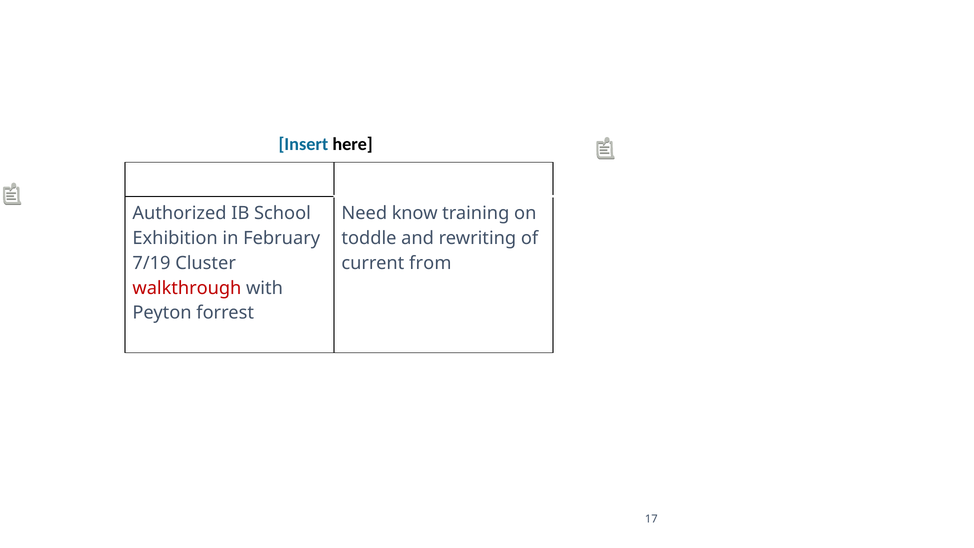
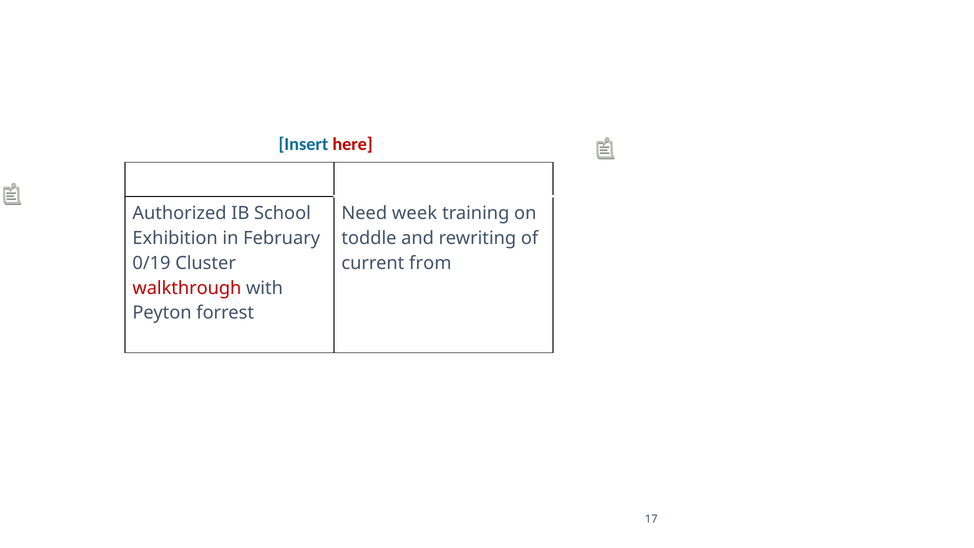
here colour: black -> red
know: know -> week
7/19: 7/19 -> 0/19
